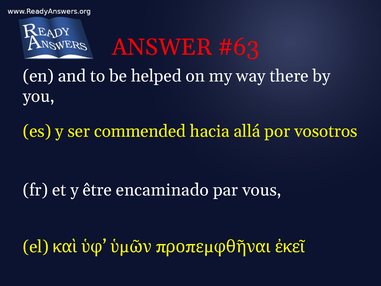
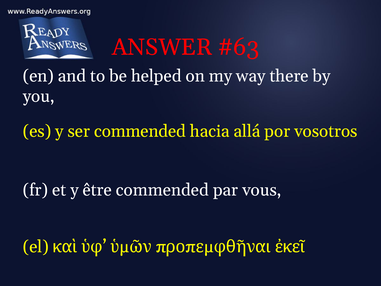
être encaminado: encaminado -> commended
